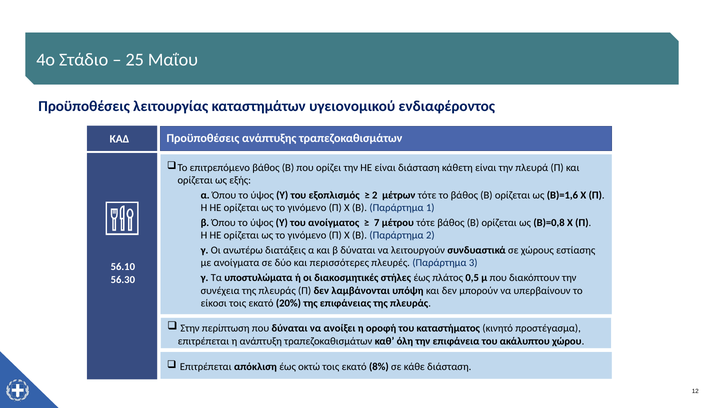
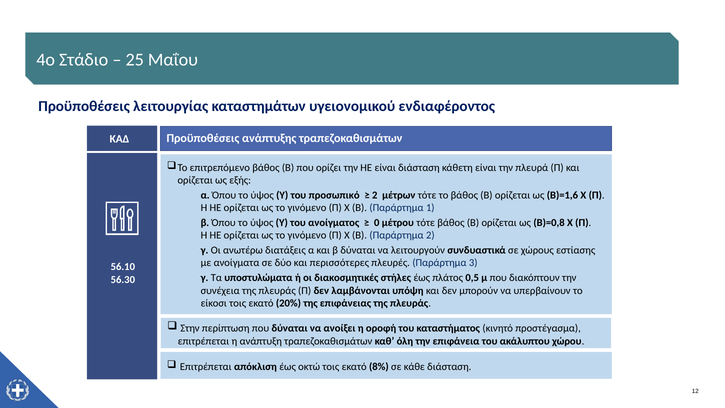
εξοπλισμός: εξοπλισμός -> προσωπικό
7: 7 -> 0
